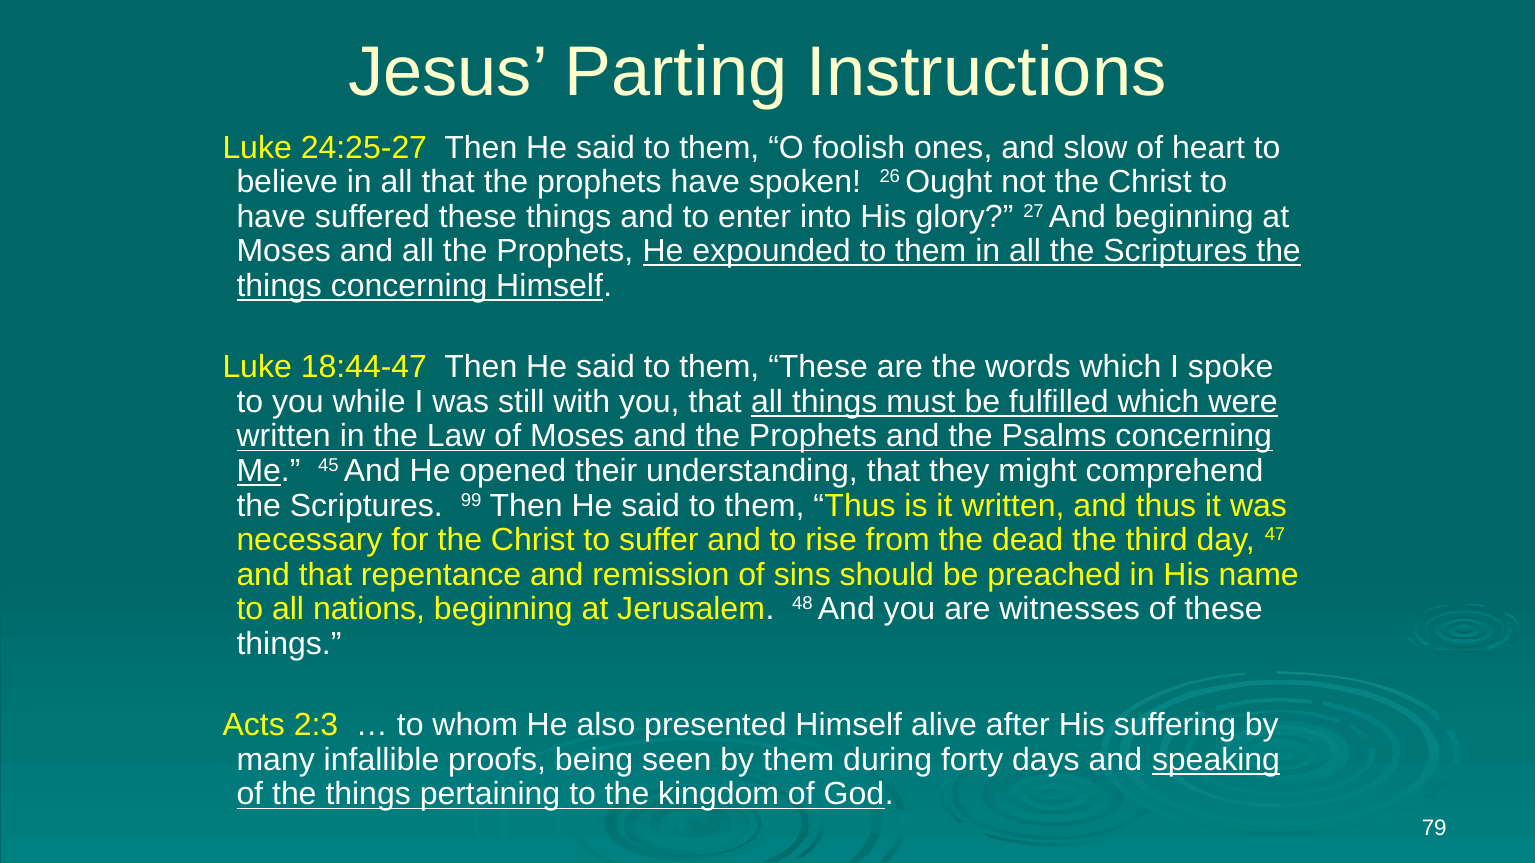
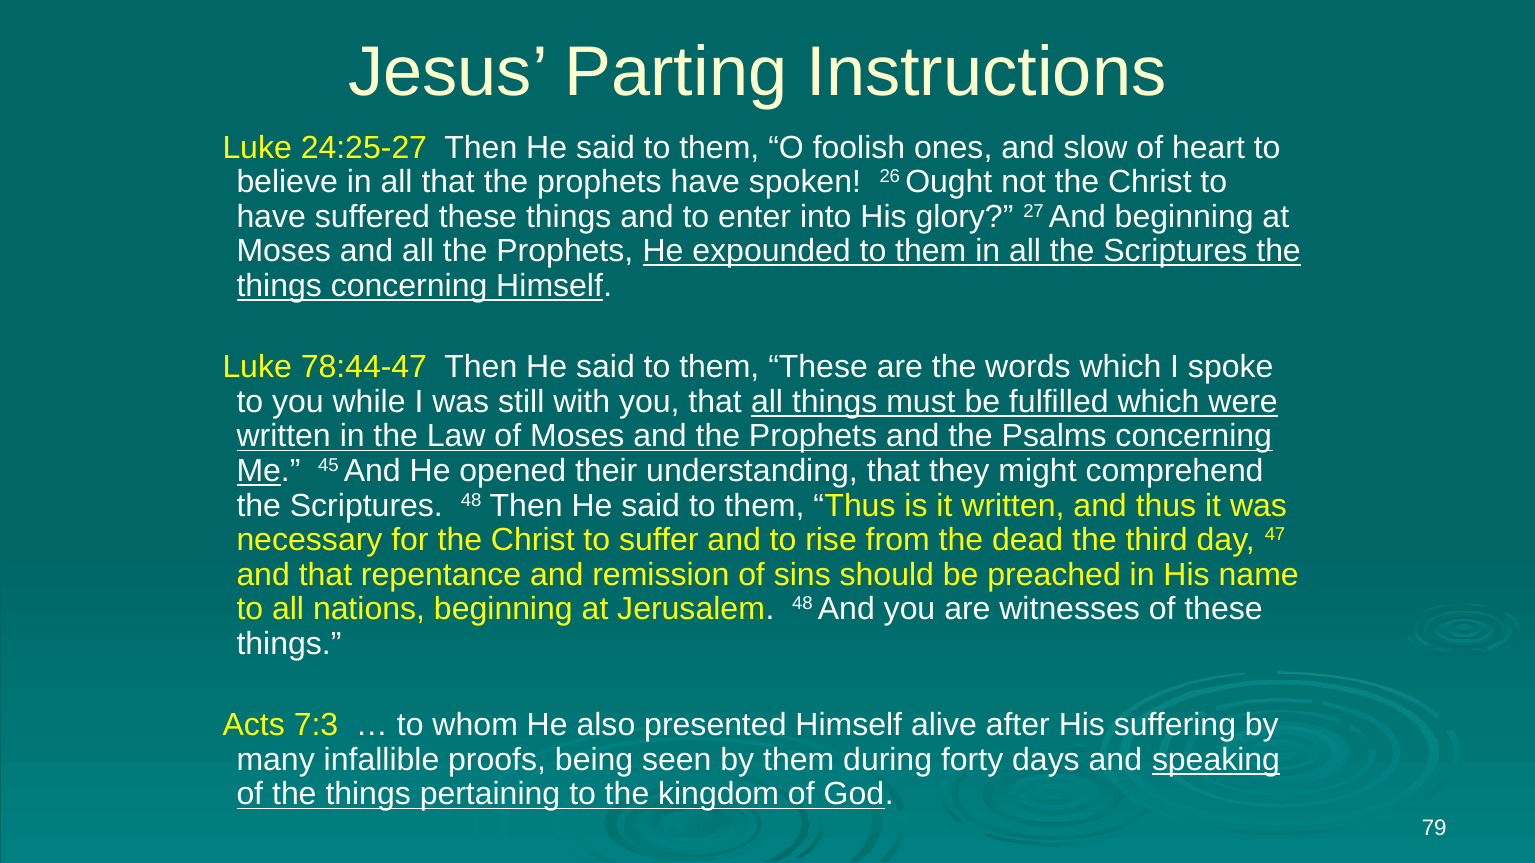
18:44-47: 18:44-47 -> 78:44-47
Scriptures 99: 99 -> 48
2:3: 2:3 -> 7:3
